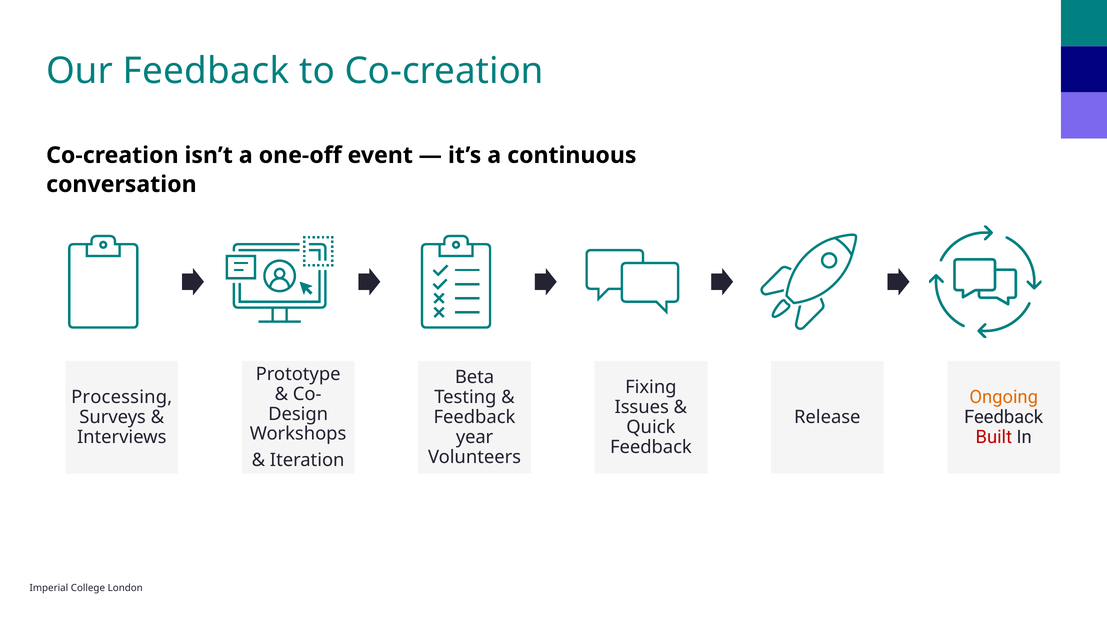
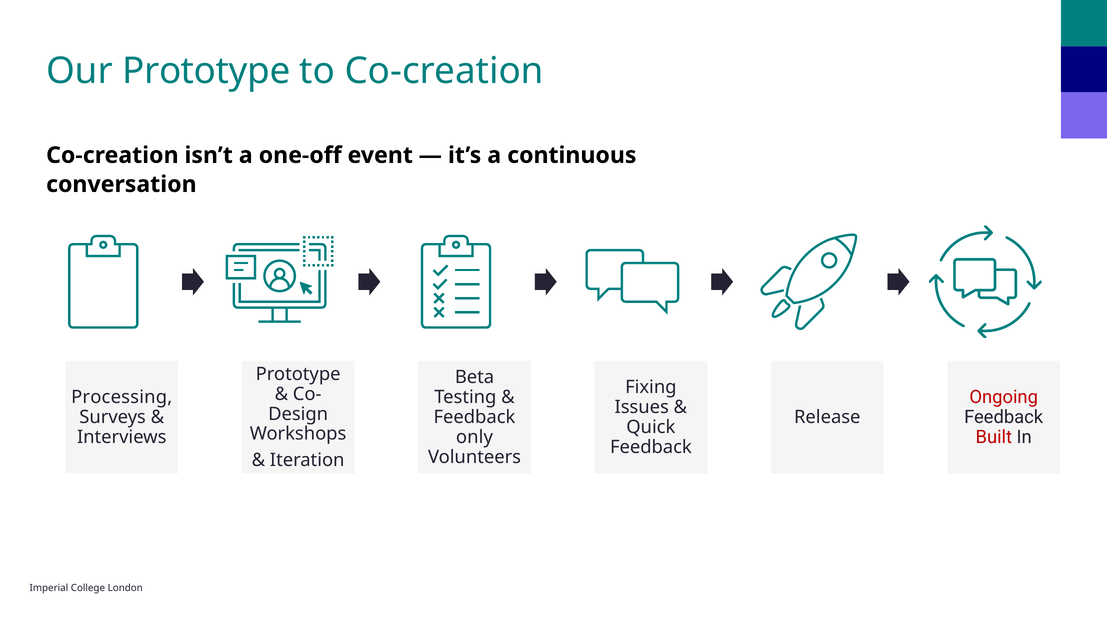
Our Feedback: Feedback -> Prototype
Ongoing colour: orange -> red
year: year -> only
